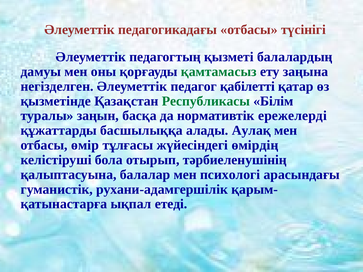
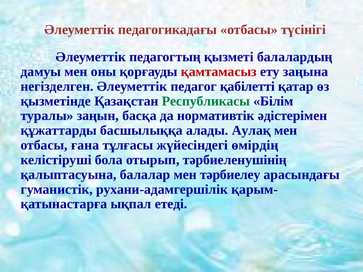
қамтамасыз colour: green -> red
ережелерді: ережелерді -> әдістерімен
өмір: өмір -> ғана
психологі: психологі -> тәрбиелеу
